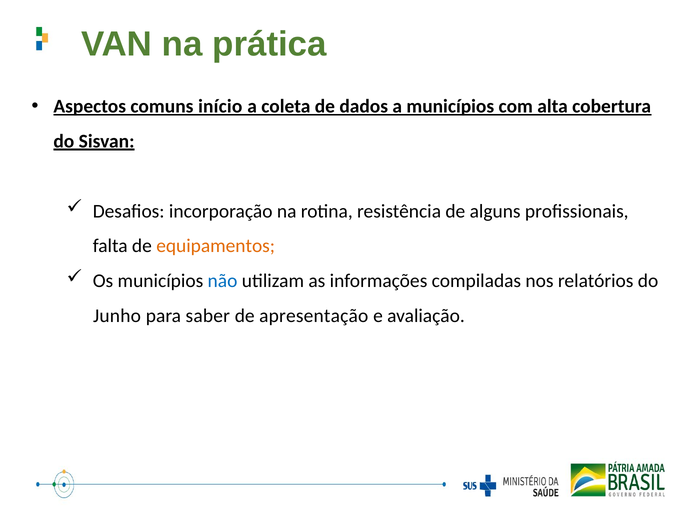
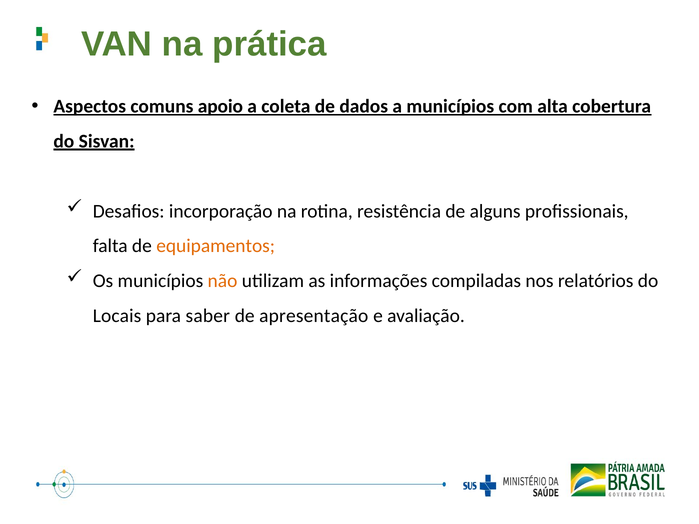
início: início -> apoio
não colour: blue -> orange
Junho: Junho -> Locais
